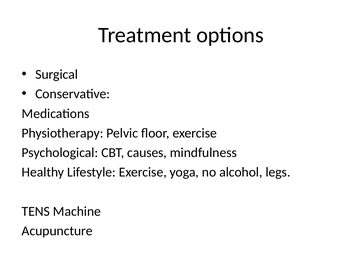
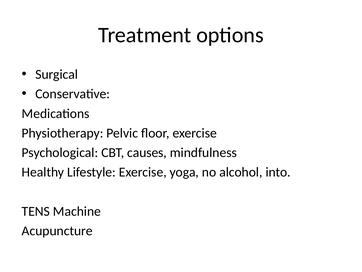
legs: legs -> into
